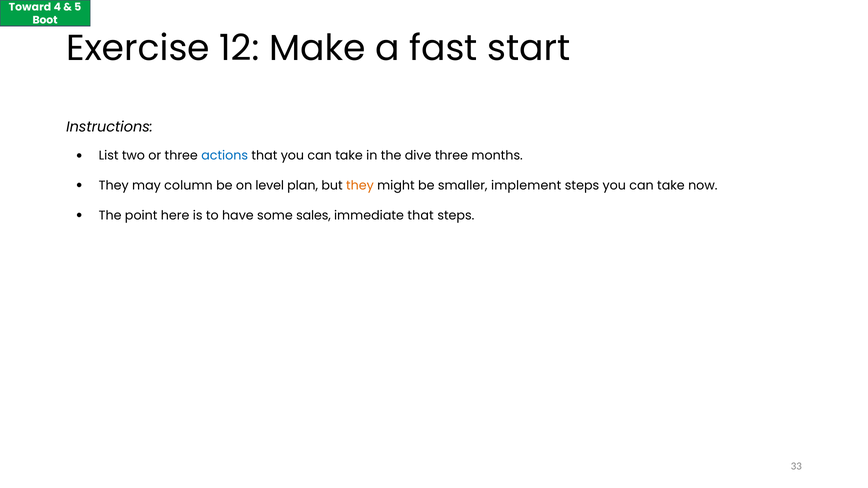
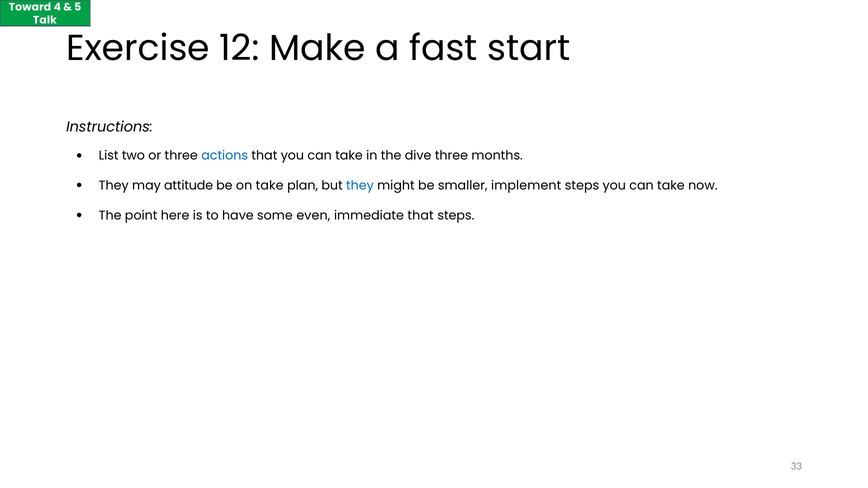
Boot: Boot -> Talk
column: column -> attitude
on level: level -> take
they at (360, 186) colour: orange -> blue
sales: sales -> even
